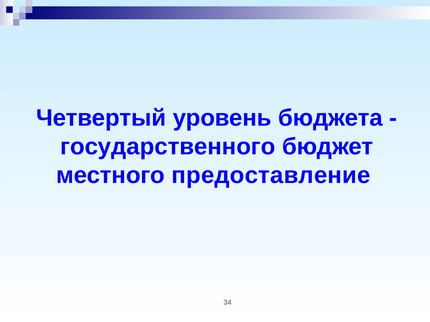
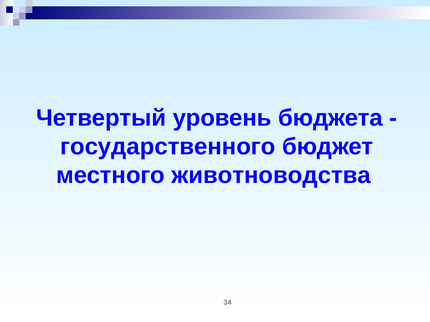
предоставление: предоставление -> животноводства
